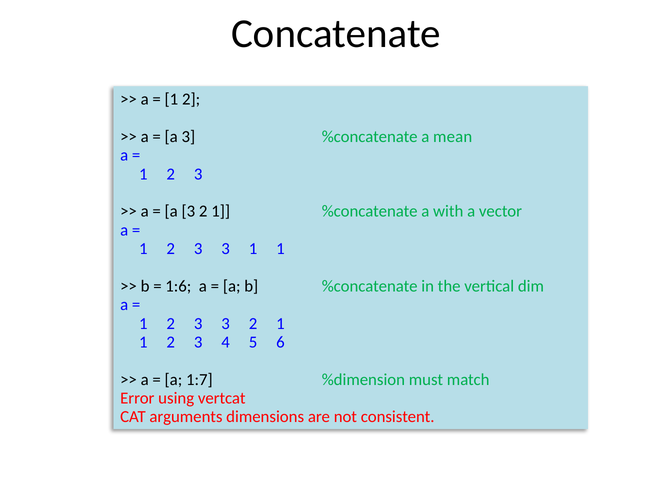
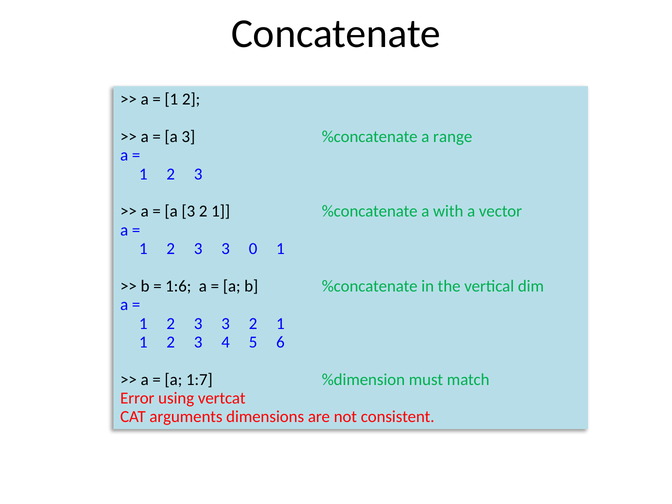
mean: mean -> range
3 1: 1 -> 0
